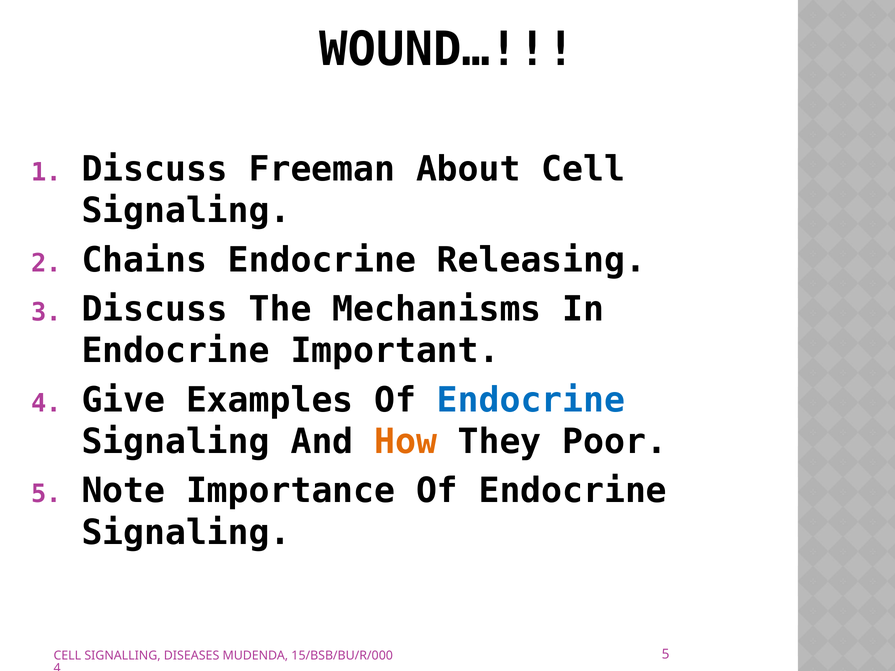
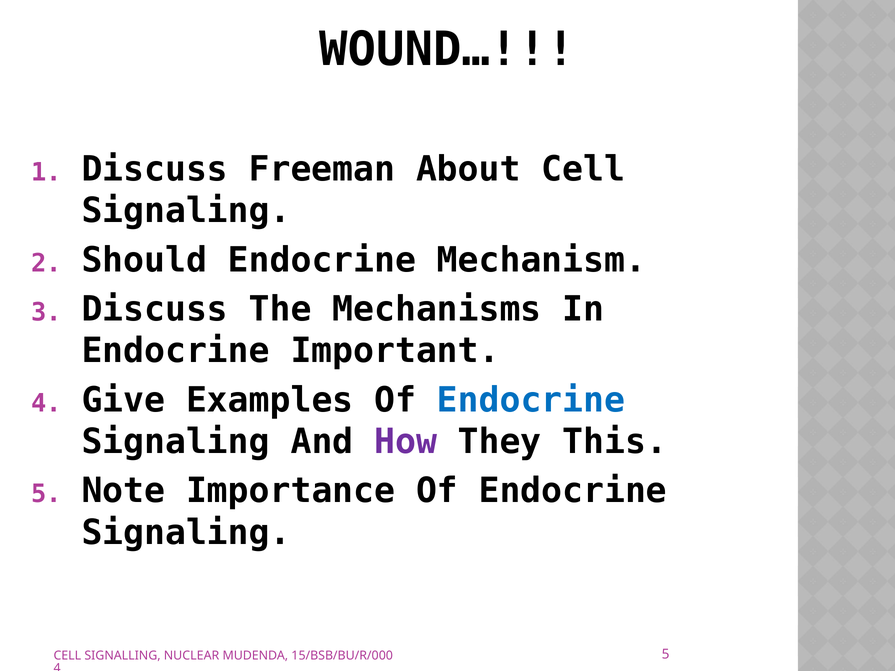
Chains: Chains -> Should
Releasing: Releasing -> Mechanism
How colour: orange -> purple
Poor: Poor -> This
DISEASES: DISEASES -> NUCLEAR
